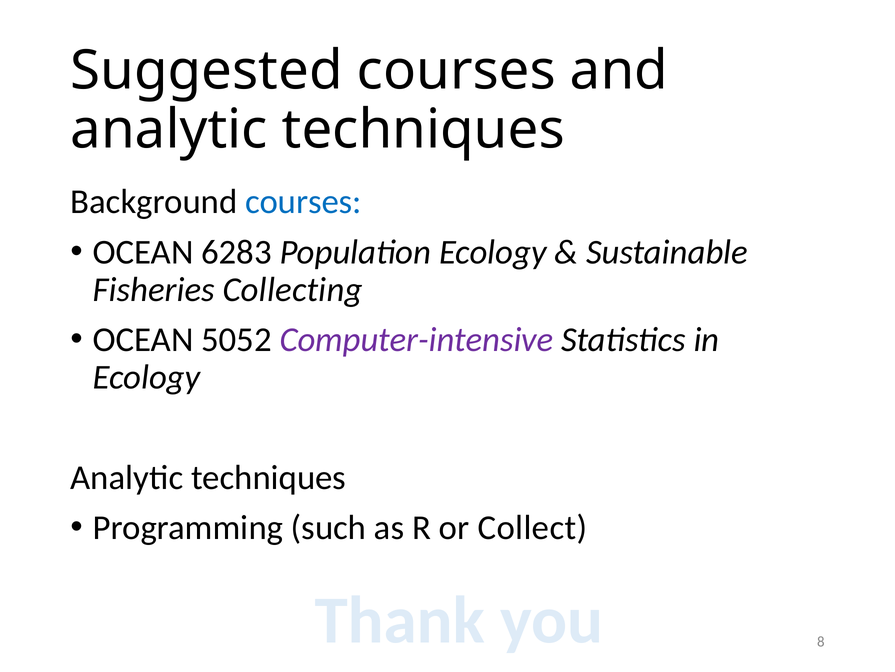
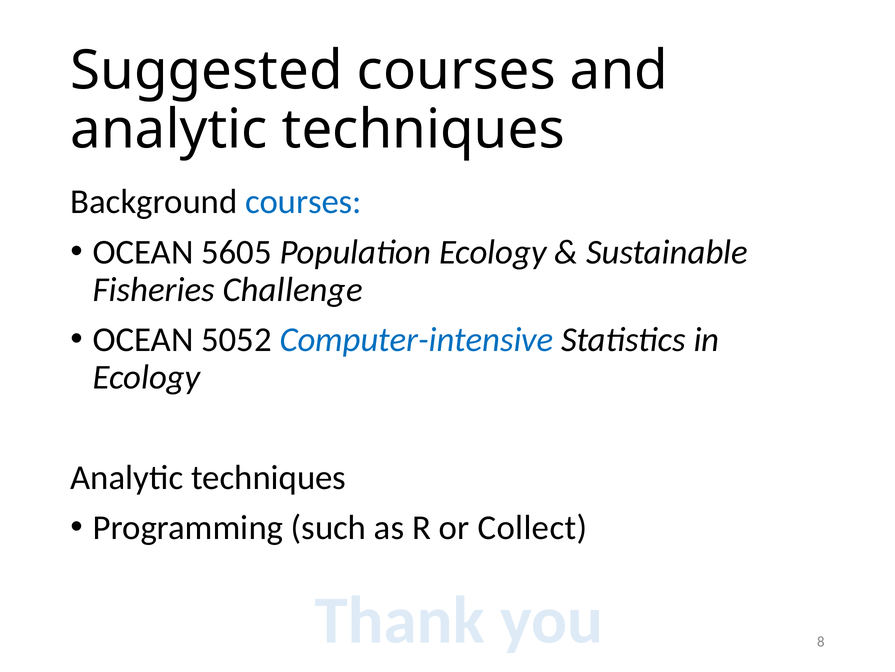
6283: 6283 -> 5605
Collecting: Collecting -> Challenge
Computer-intensive colour: purple -> blue
